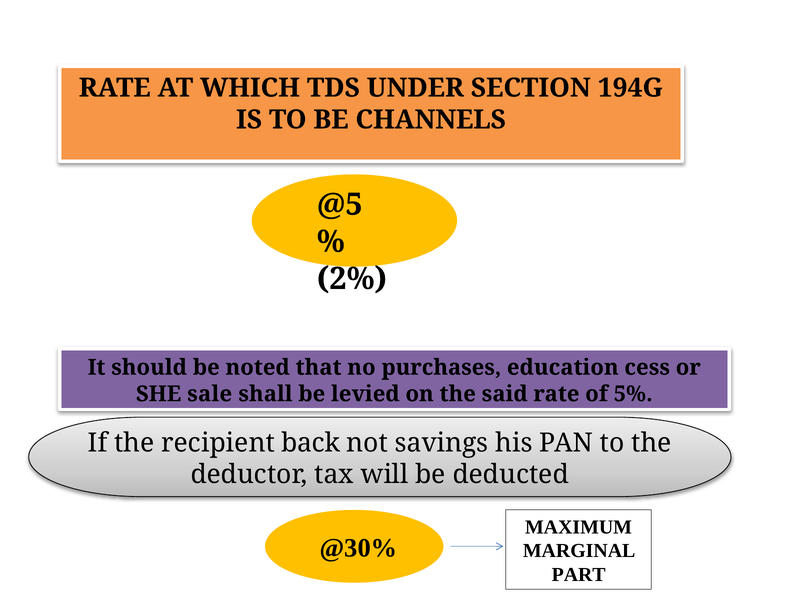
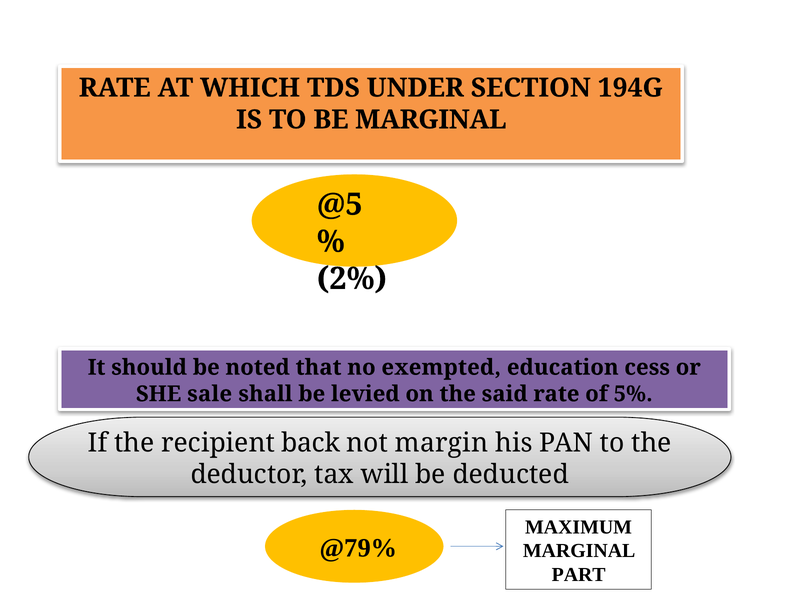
BE CHANNELS: CHANNELS -> MARGINAL
purchases: purchases -> exempted
savings: savings -> margin
@30%: @30% -> @79%
